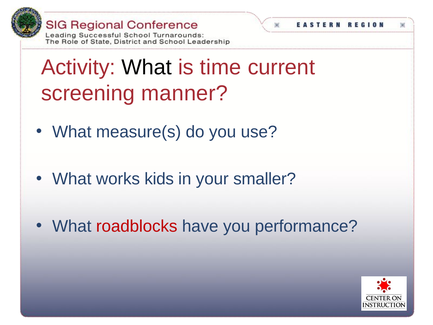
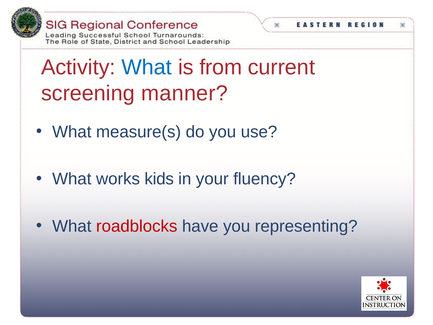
What at (147, 67) colour: black -> blue
time: time -> from
smaller: smaller -> fluency
performance: performance -> representing
